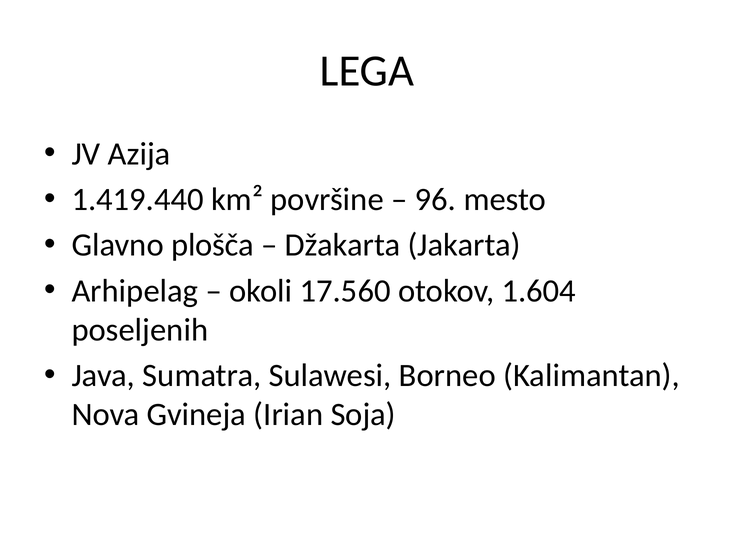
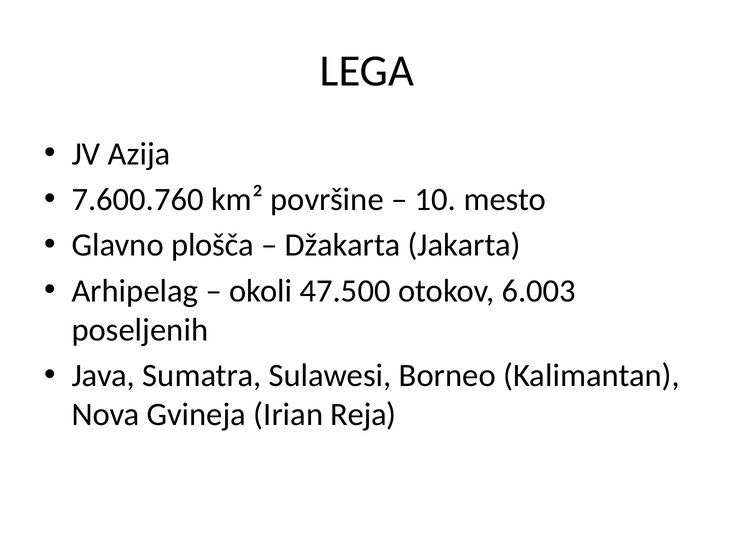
1.419.440: 1.419.440 -> 7.600.760
96: 96 -> 10
17.560: 17.560 -> 47.500
1.604: 1.604 -> 6.003
Soja: Soja -> Reja
